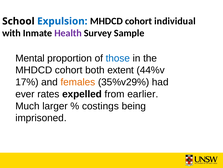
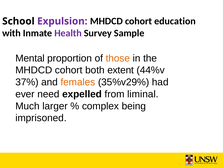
Expulsion colour: blue -> purple
individual: individual -> education
those colour: blue -> orange
17%: 17% -> 37%
rates: rates -> need
earlier: earlier -> liminal
costings: costings -> complex
